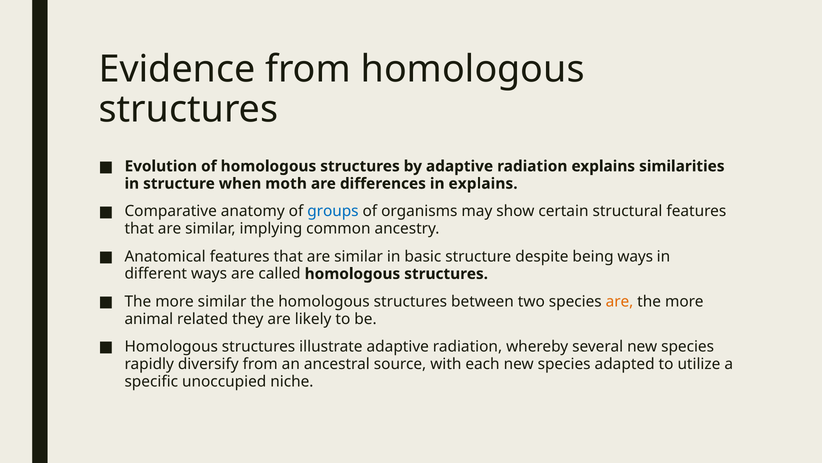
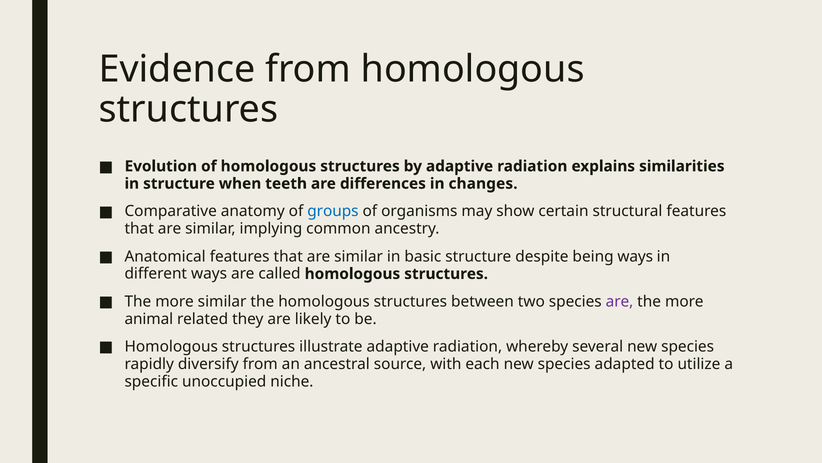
moth: moth -> teeth
in explains: explains -> changes
are at (620, 301) colour: orange -> purple
